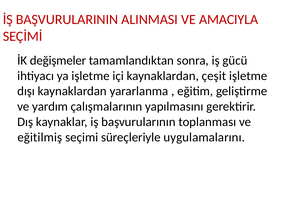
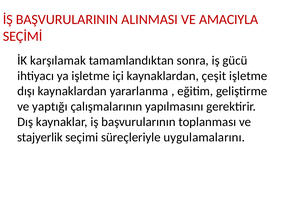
değişmeler: değişmeler -> karşılamak
yardım: yardım -> yaptığı
eğitilmiş: eğitilmiş -> stajyerlik
